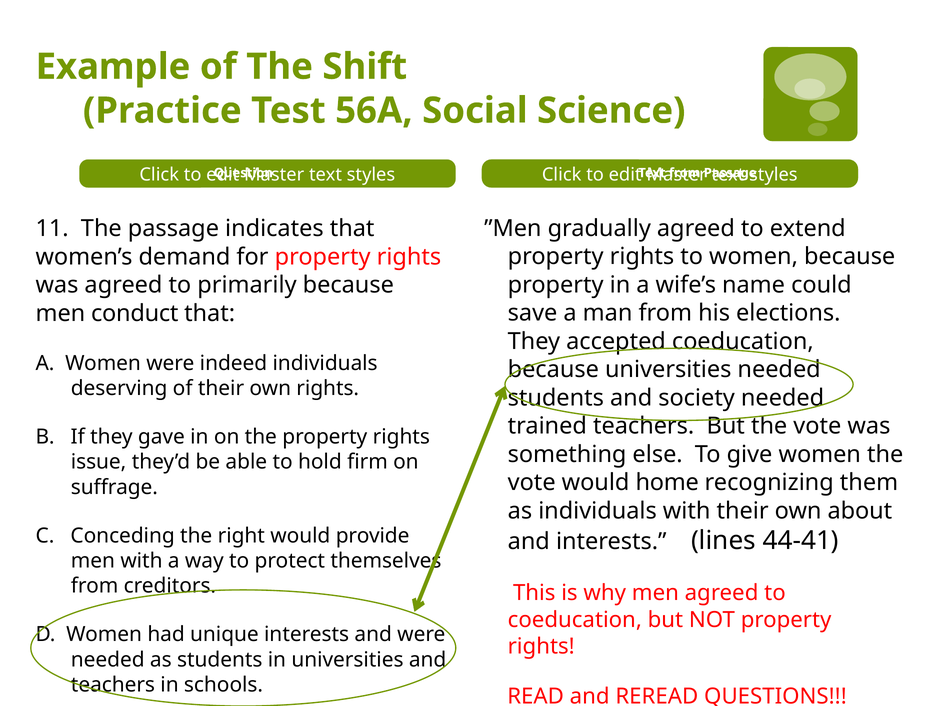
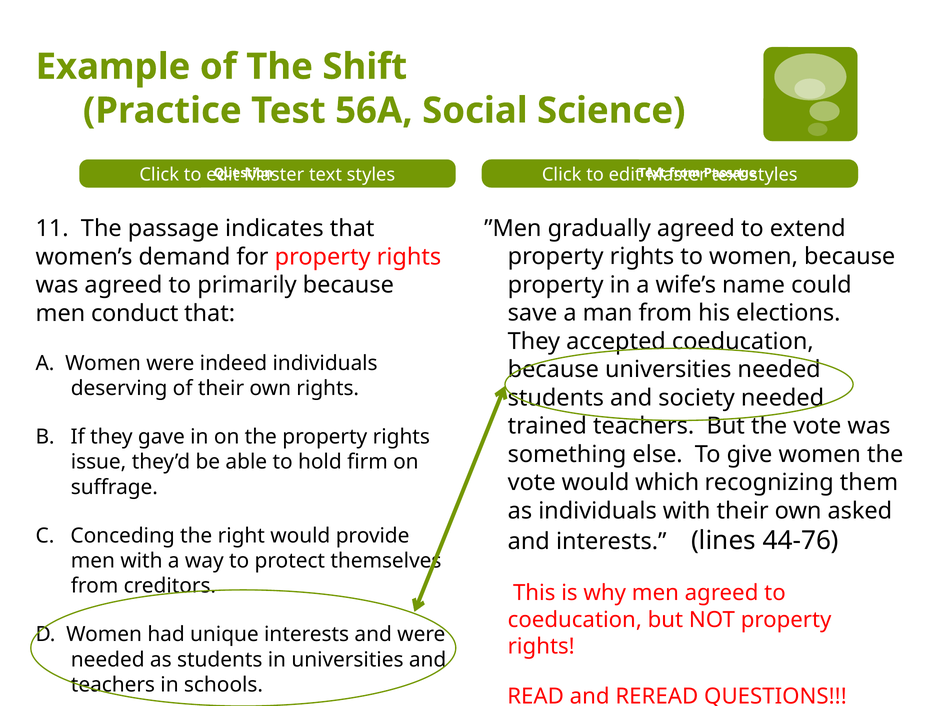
home: home -> which
about: about -> asked
44-41: 44-41 -> 44-76
